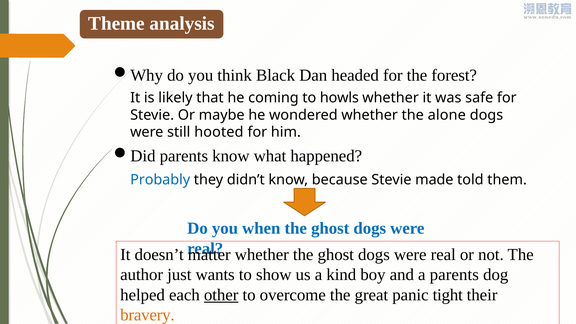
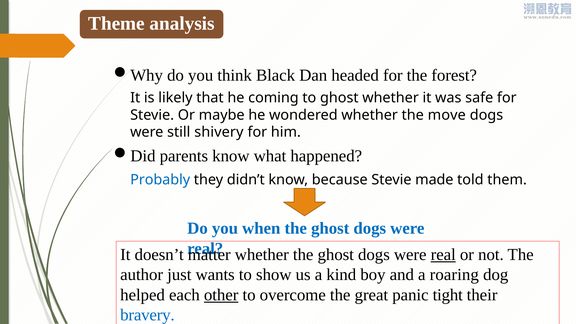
to howls: howls -> ghost
alone: alone -> move
hooted: hooted -> shivery
real at (443, 254) underline: none -> present
a parents: parents -> roaring
bravery colour: orange -> blue
